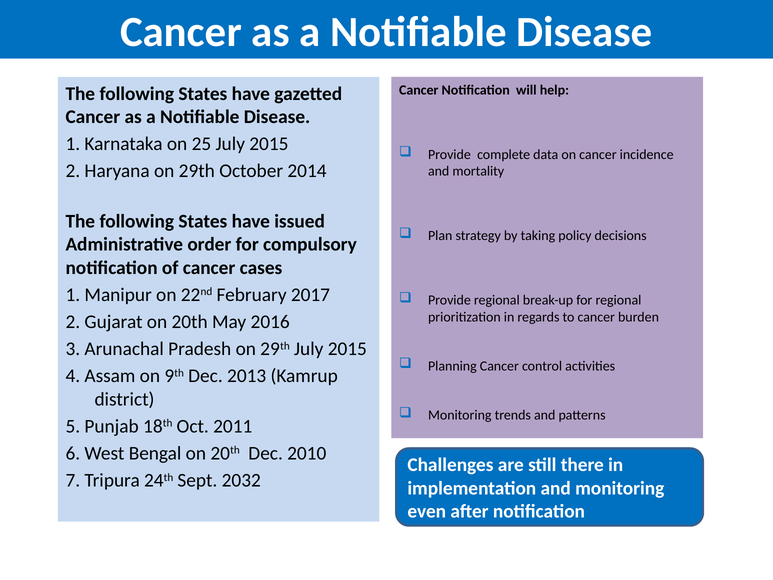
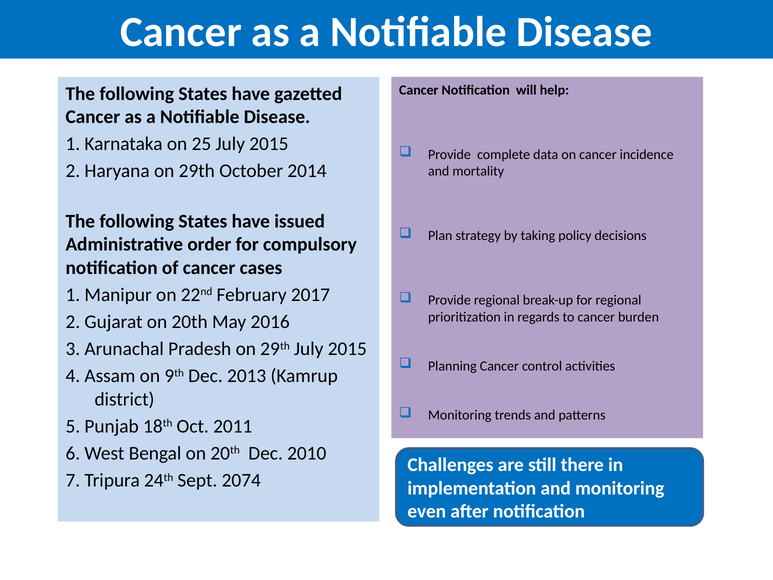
2032: 2032 -> 2074
